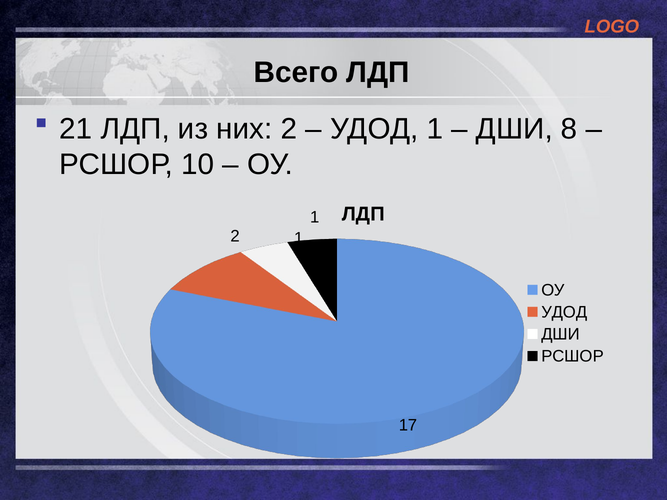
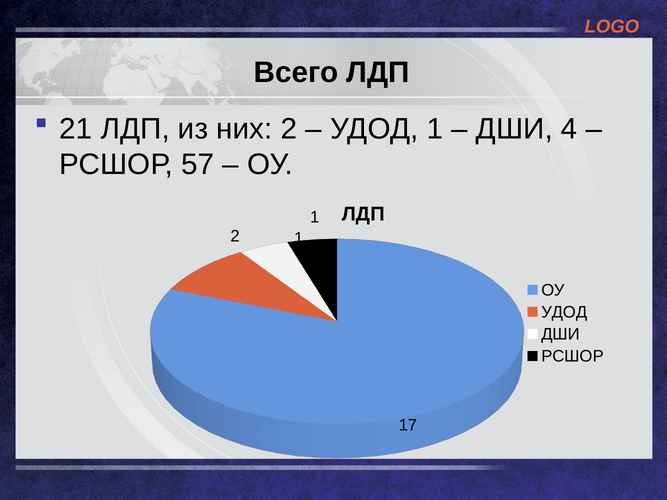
8: 8 -> 4
10: 10 -> 57
